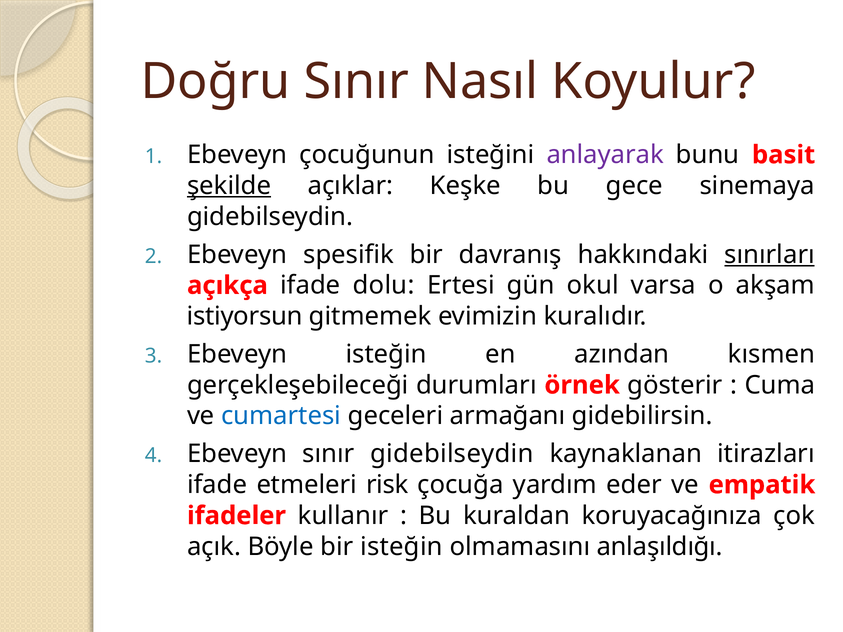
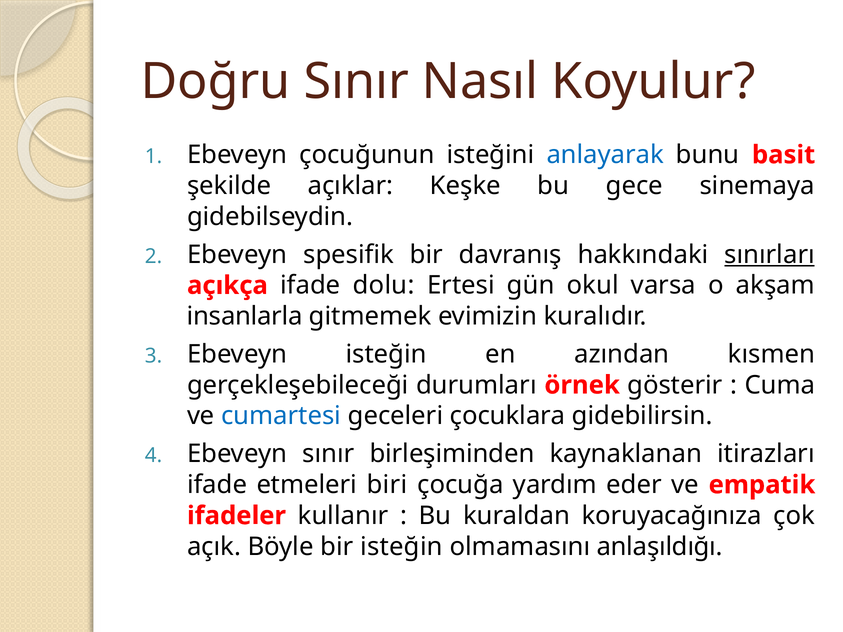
anlayarak colour: purple -> blue
şekilde underline: present -> none
istiyorsun: istiyorsun -> insanlarla
armağanı: armağanı -> çocuklara
sınır gidebilseydin: gidebilseydin -> birleşiminden
risk: risk -> biri
